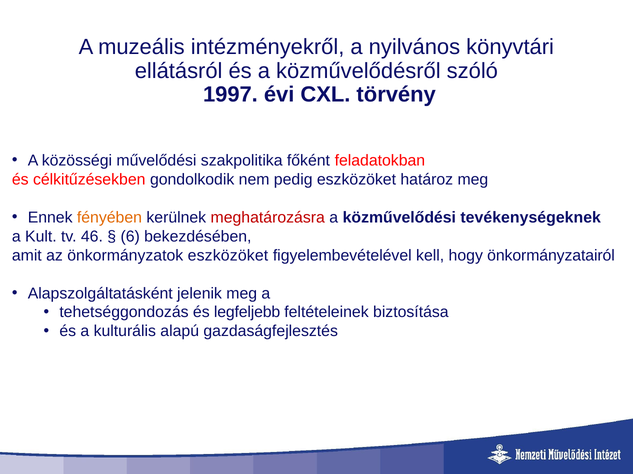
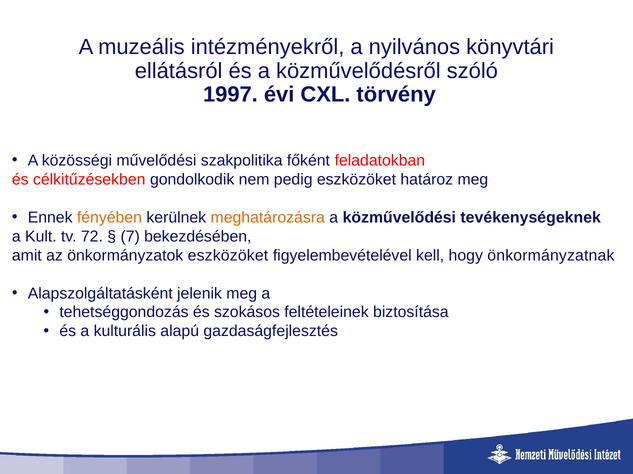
meghatározásra colour: red -> orange
46: 46 -> 72
6: 6 -> 7
önkormányzatairól: önkormányzatairól -> önkormányzatnak
legfeljebb: legfeljebb -> szokásos
